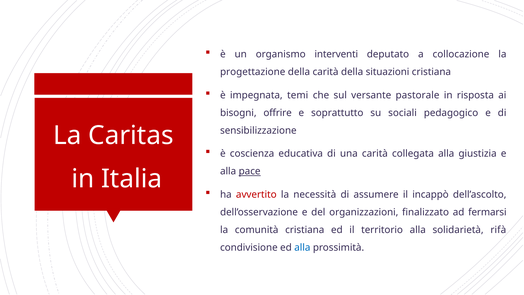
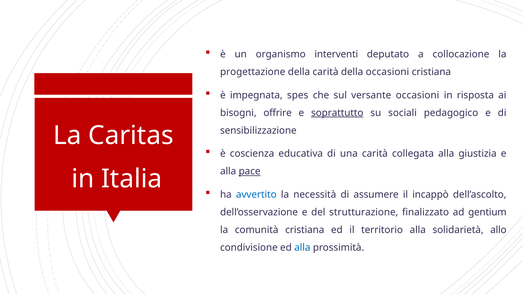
della situazioni: situazioni -> occasioni
temi: temi -> spes
versante pastorale: pastorale -> occasioni
soprattutto underline: none -> present
avvertito colour: red -> blue
organizzazioni: organizzazioni -> strutturazione
fermarsi: fermarsi -> gentium
rifà: rifà -> allo
